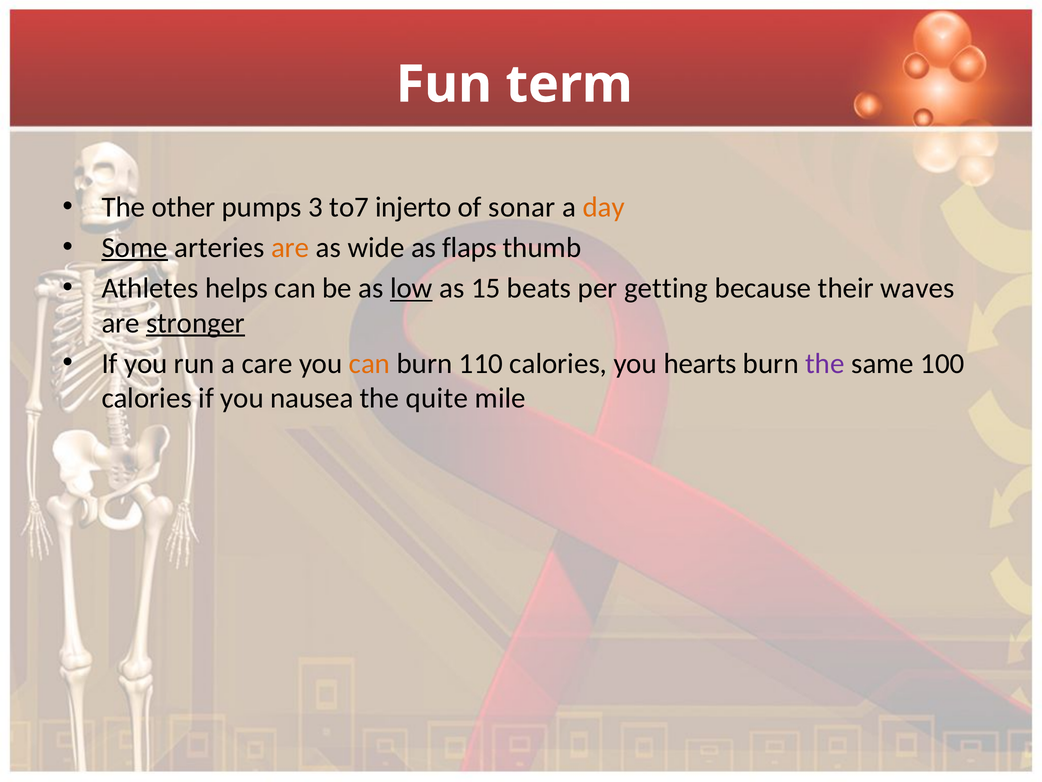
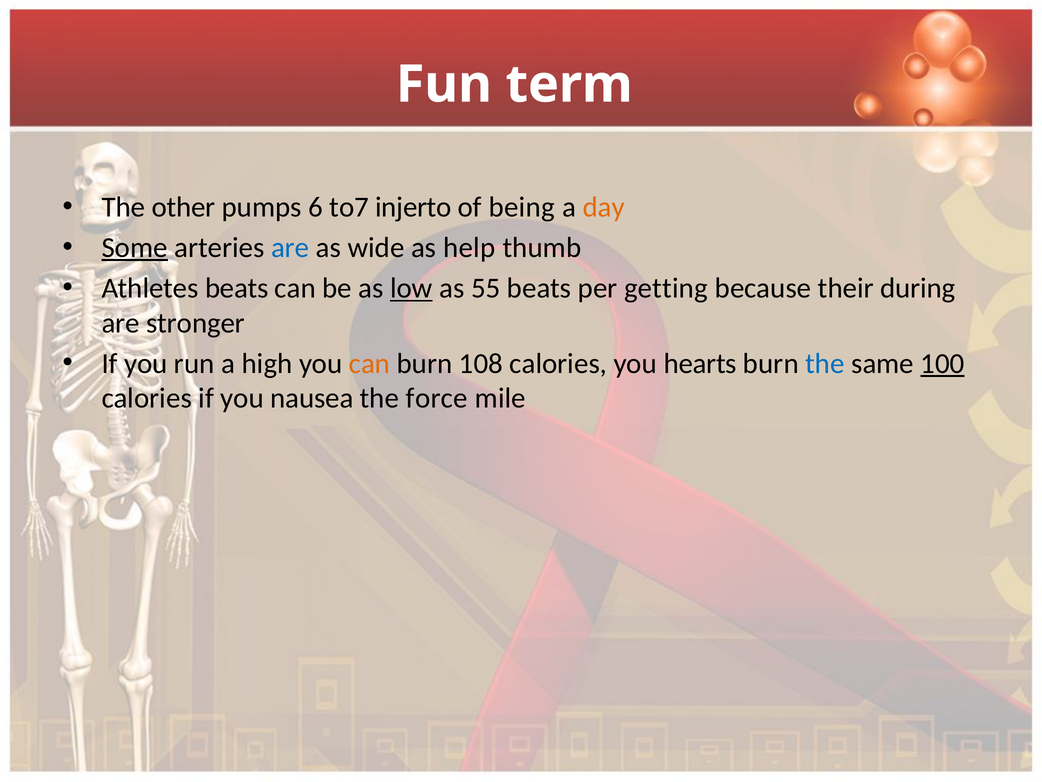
3: 3 -> 6
sonar: sonar -> being
are at (290, 247) colour: orange -> blue
flaps: flaps -> help
Athletes helps: helps -> beats
15: 15 -> 55
waves: waves -> during
stronger underline: present -> none
care: care -> high
110: 110 -> 108
the at (825, 363) colour: purple -> blue
100 underline: none -> present
quite: quite -> force
